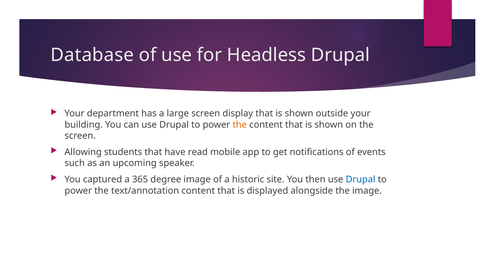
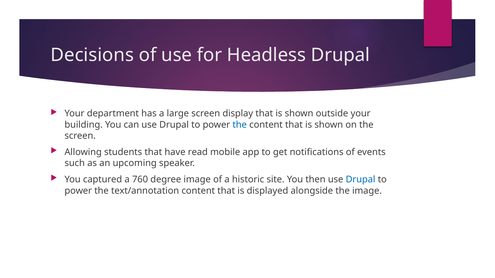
Database: Database -> Decisions
the at (240, 125) colour: orange -> blue
365: 365 -> 760
